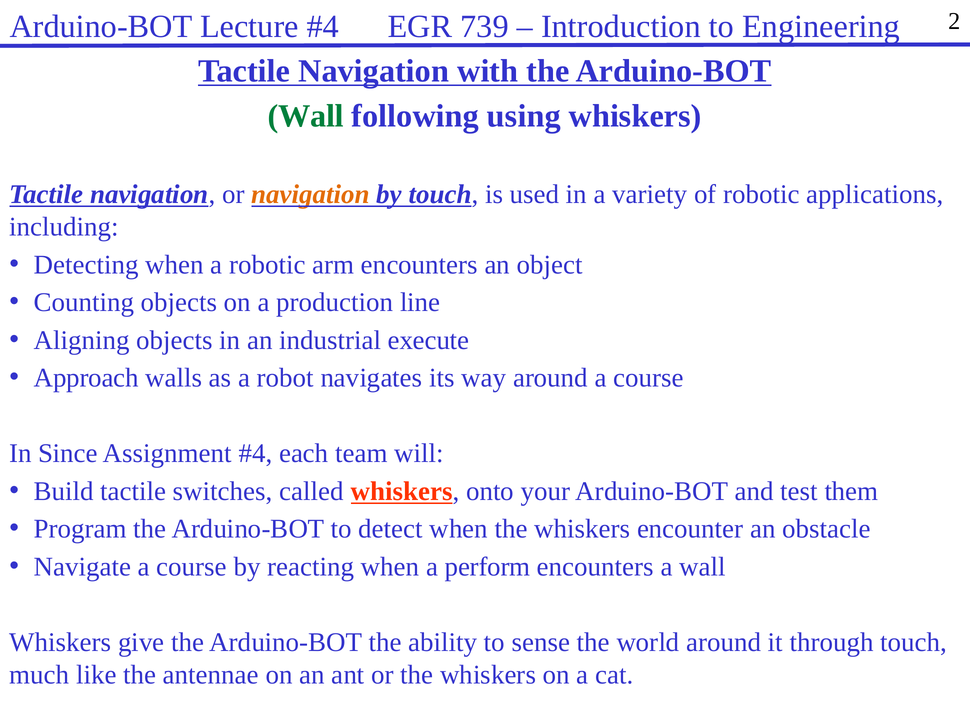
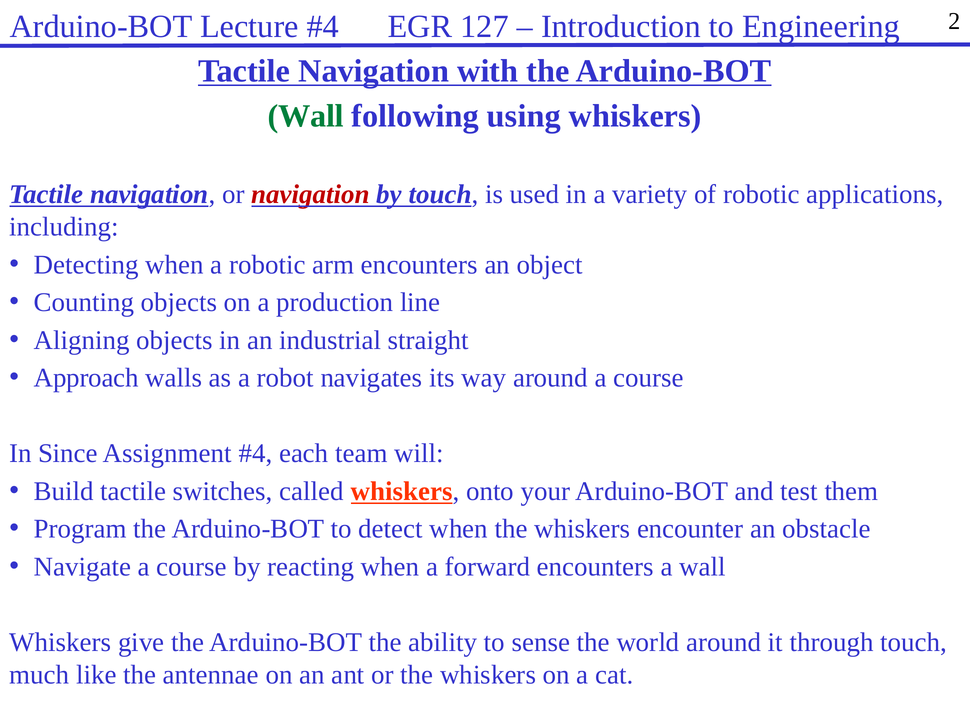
739: 739 -> 127
navigation at (310, 194) colour: orange -> red
execute: execute -> straight
perform: perform -> forward
